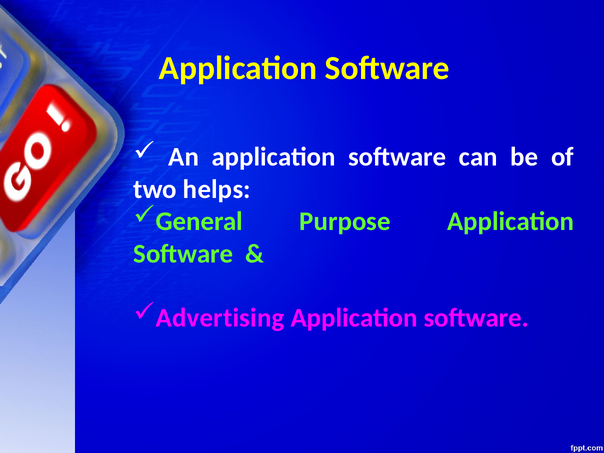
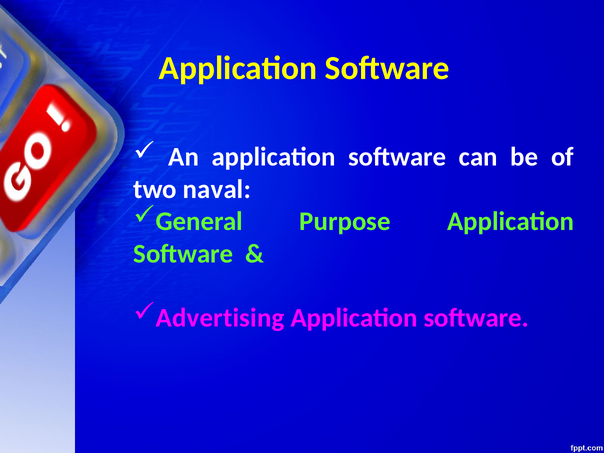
helps: helps -> naval
